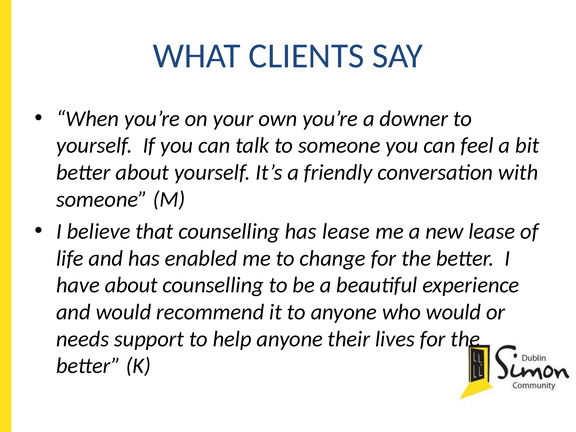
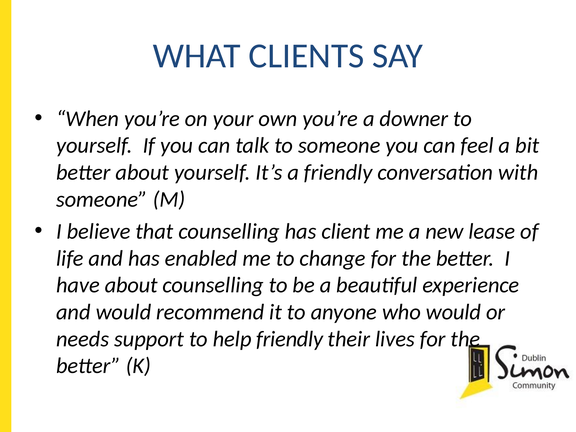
has lease: lease -> client
help anyone: anyone -> friendly
